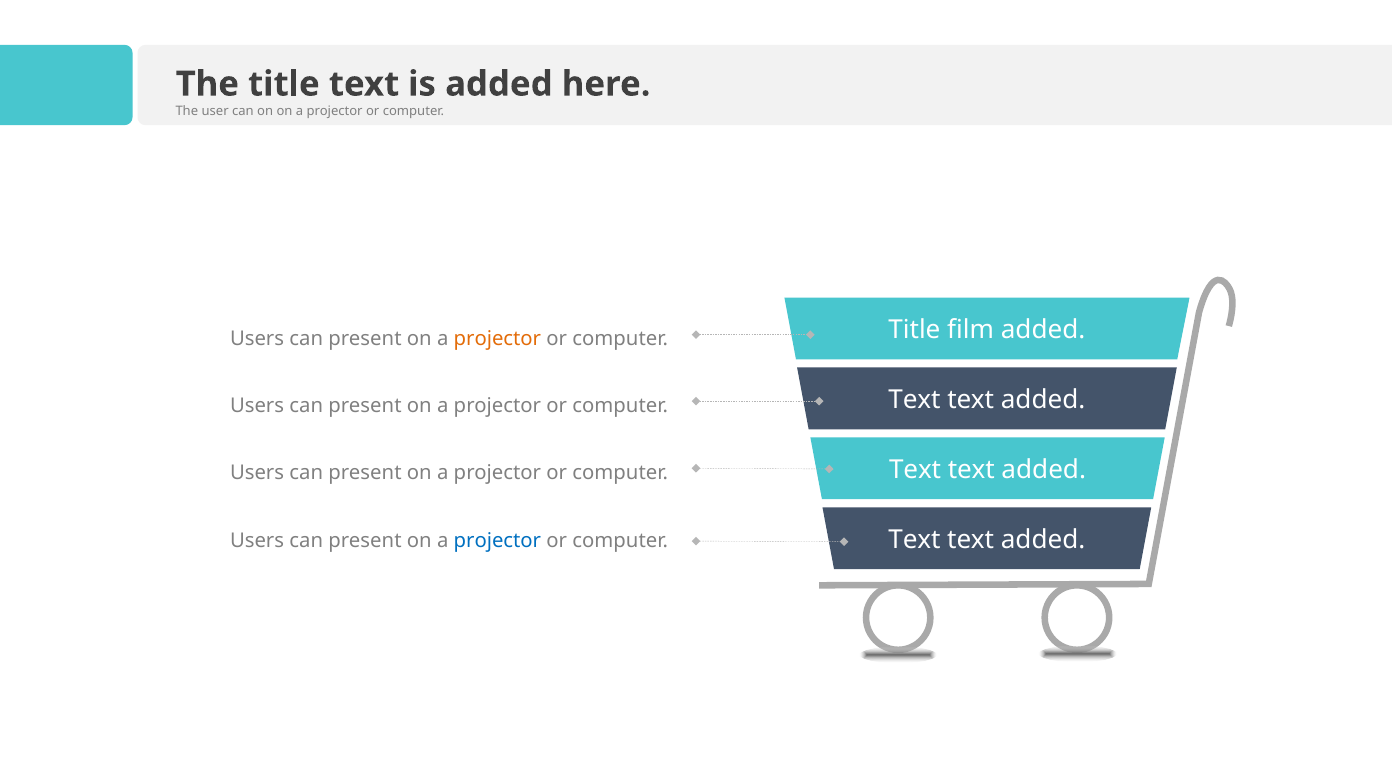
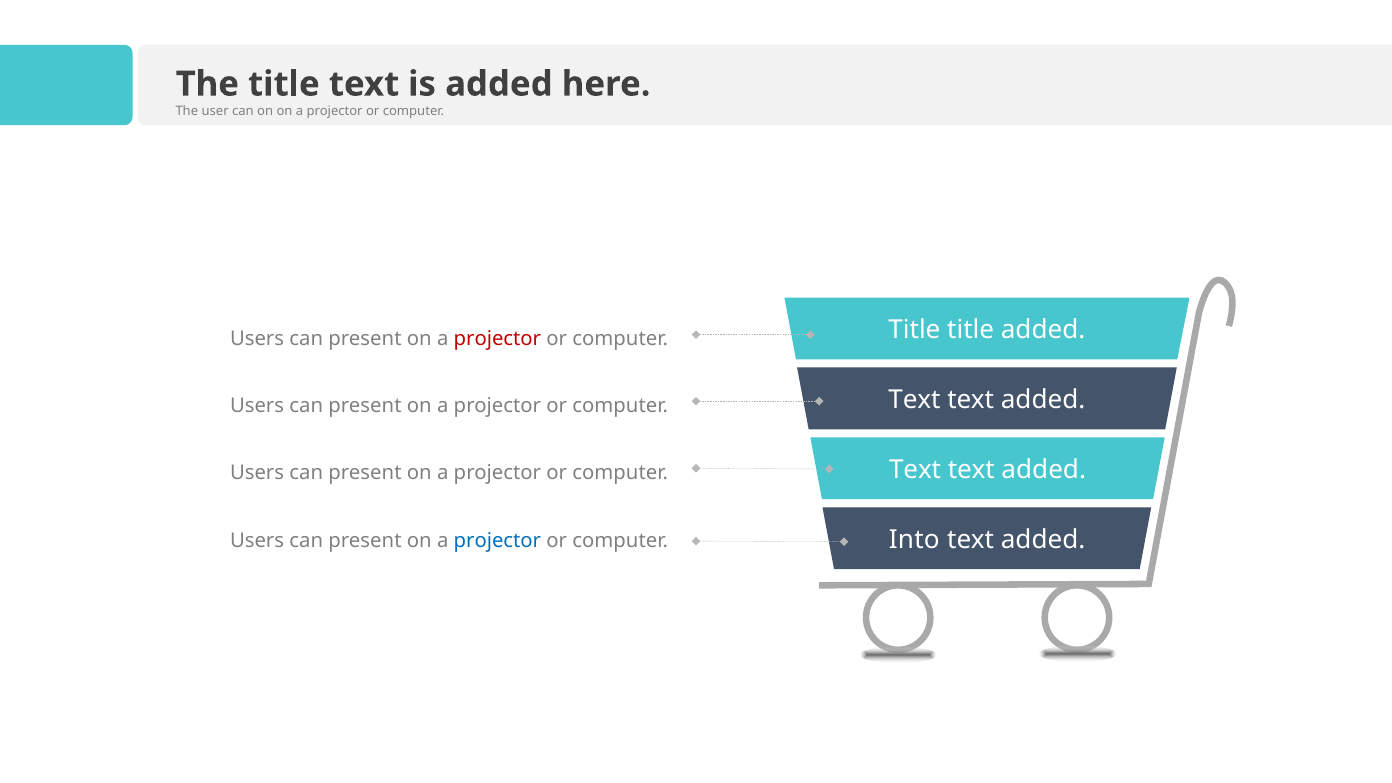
Title film: film -> title
projector at (497, 338) colour: orange -> red
Text at (914, 540): Text -> Into
